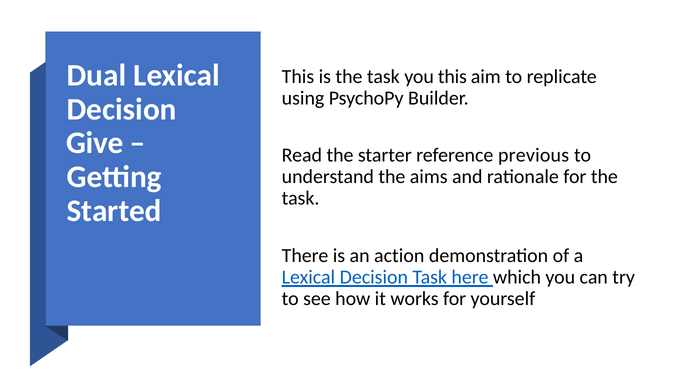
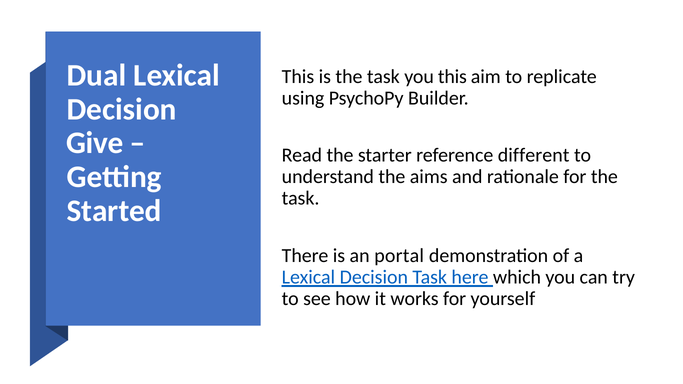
previous: previous -> different
action: action -> portal
